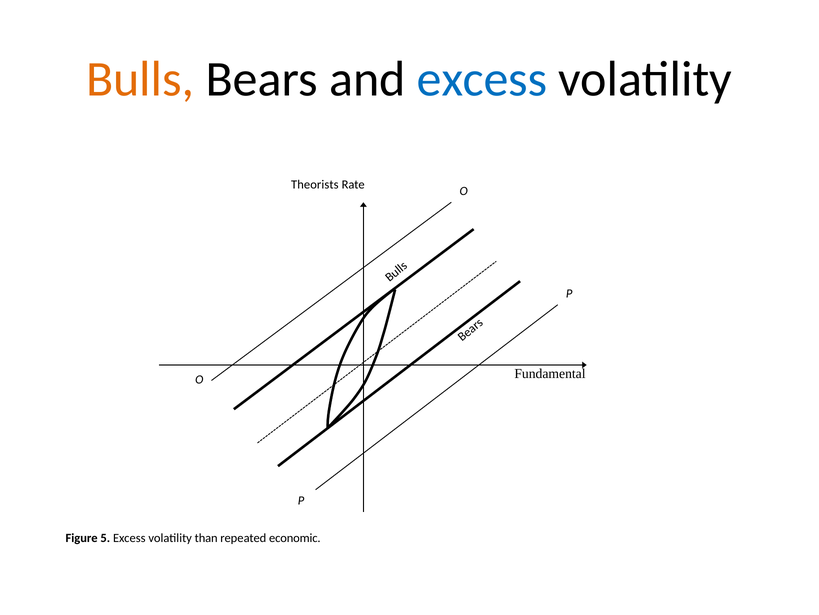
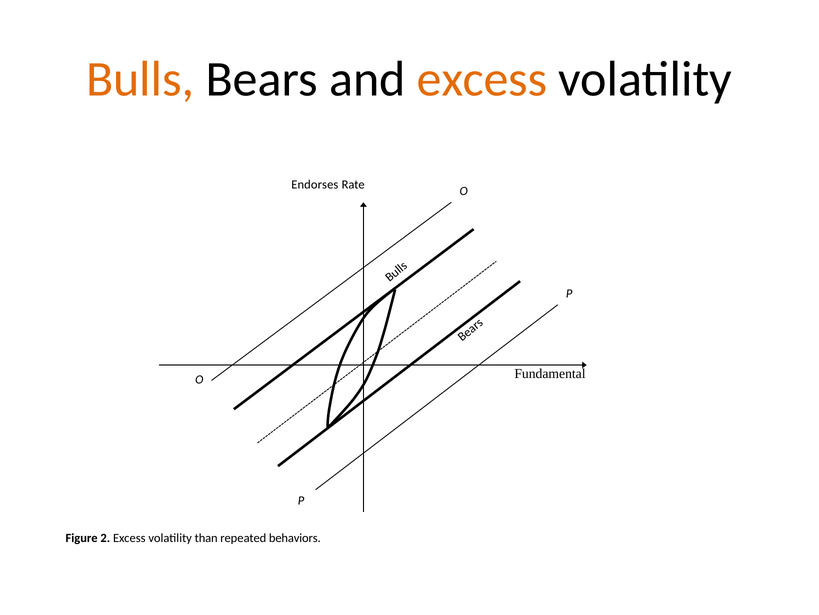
excess at (482, 79) colour: blue -> orange
Theorists: Theorists -> Endorses
5: 5 -> 2
economic: economic -> behaviors
